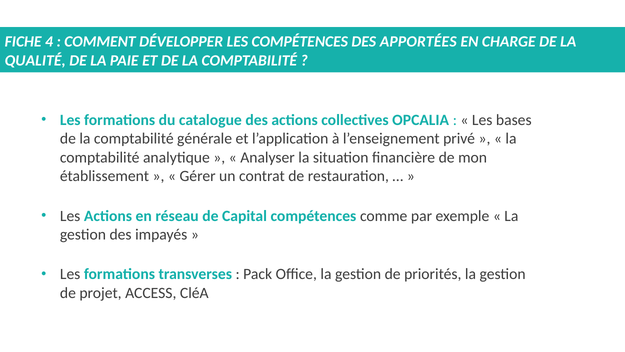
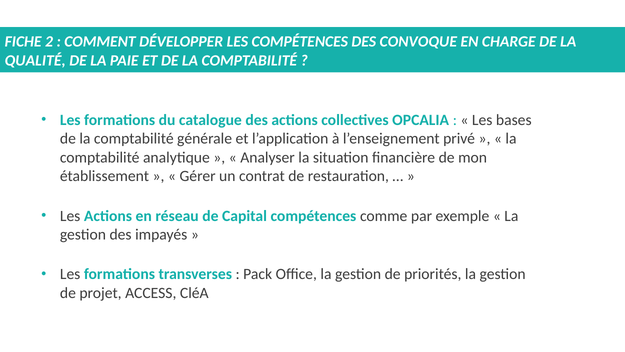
4: 4 -> 2
APPORTÉES: APPORTÉES -> CONVOQUE
